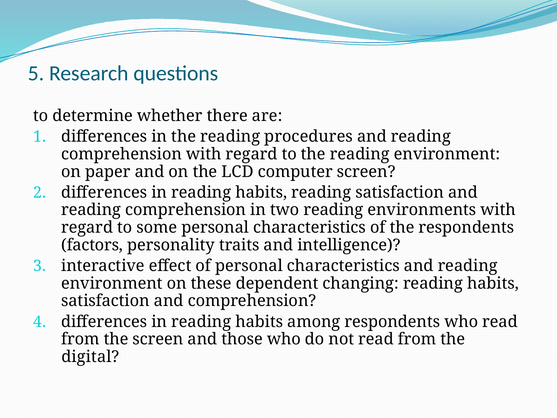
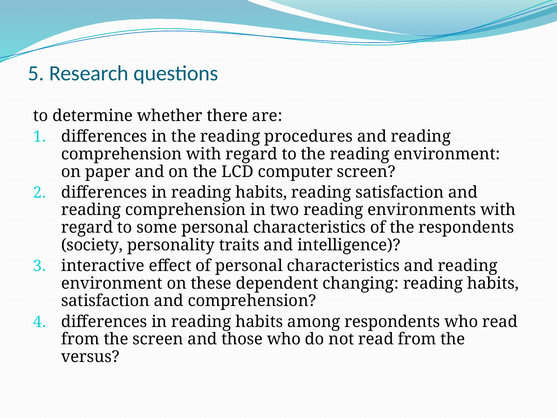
factors: factors -> society
digital: digital -> versus
